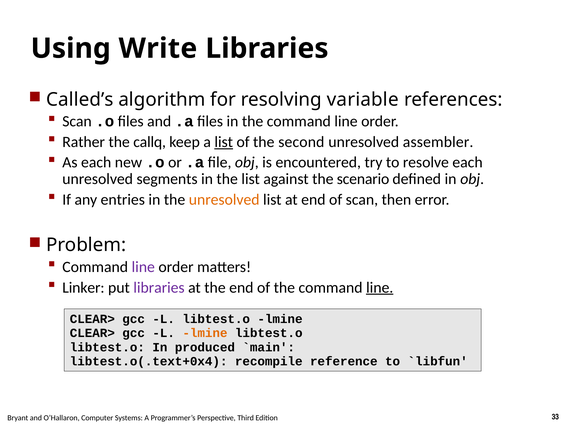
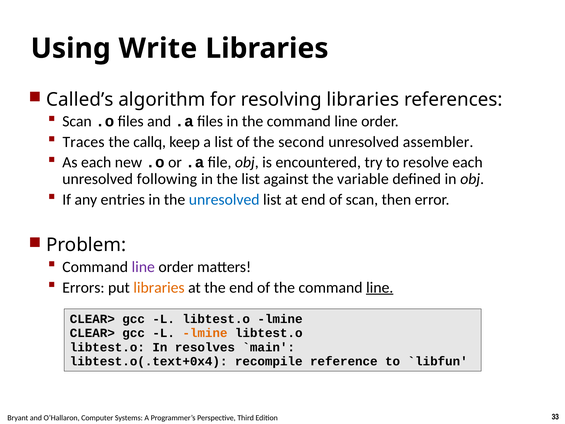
resolving variable: variable -> libraries
Rather: Rather -> Traces
list at (224, 142) underline: present -> none
segments: segments -> following
scenario: scenario -> variable
unresolved at (224, 199) colour: orange -> blue
Linker: Linker -> Errors
libraries at (159, 287) colour: purple -> orange
produced: produced -> resolves
